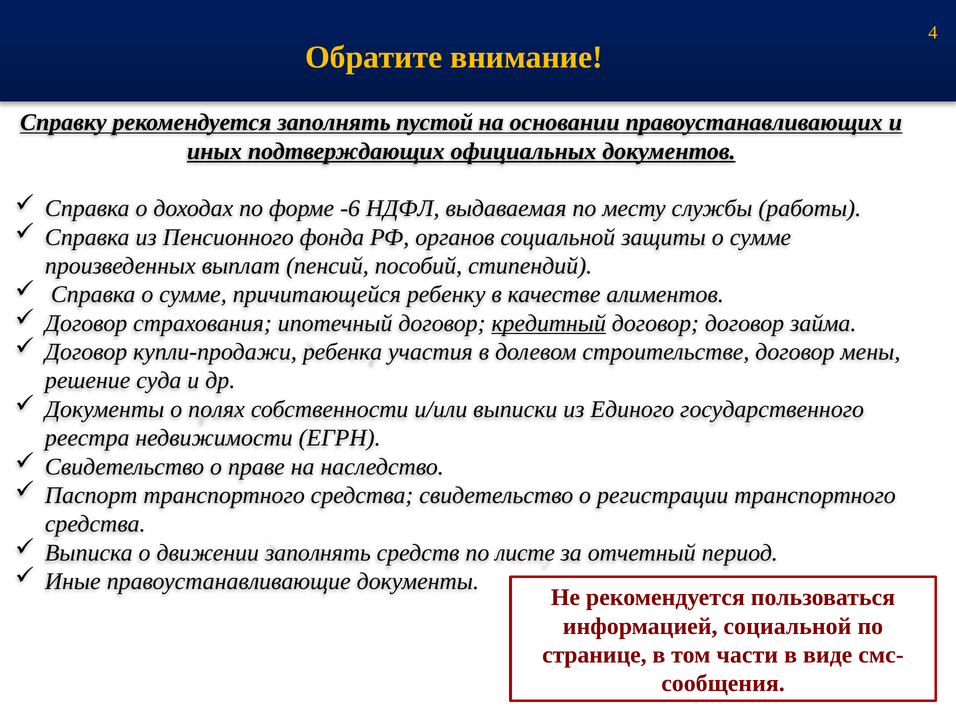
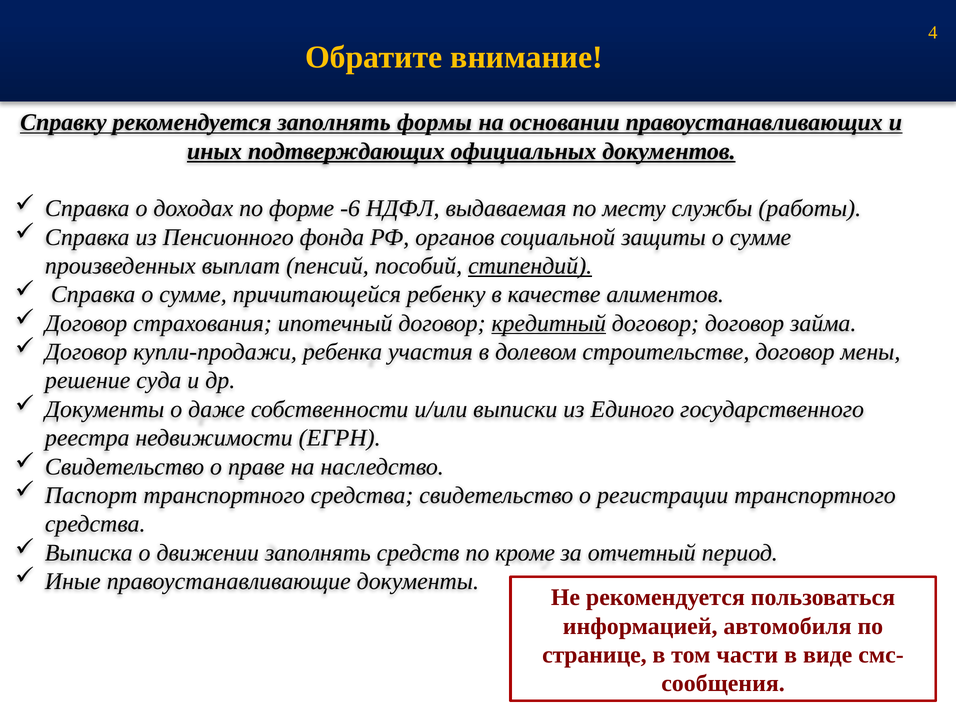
пустой: пустой -> формы
стипендий underline: none -> present
полях: полях -> даже
листе: листе -> кроме
информацией социальной: социальной -> автомобиля
